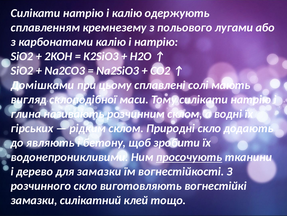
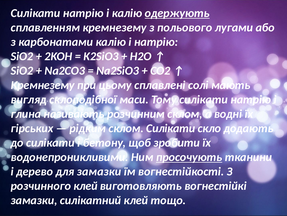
одержують underline: none -> present
Домішками at (42, 85): Домішками -> Кремнезему
склом Природні: Природні -> Силікати
до являють: являють -> силікати
розчинного скло: скло -> клей
